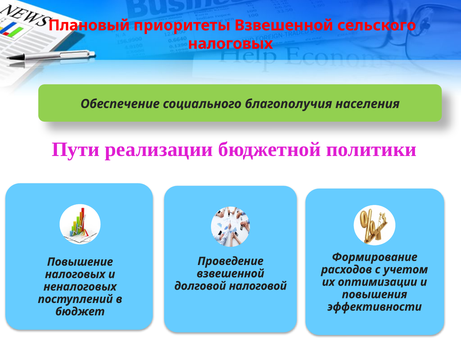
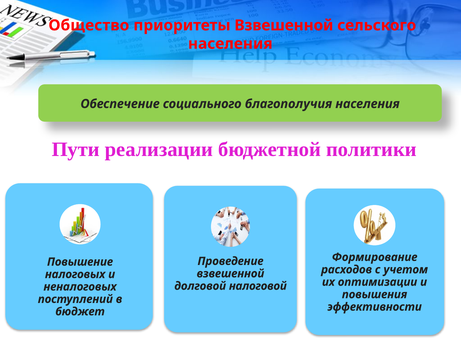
Плановый: Плановый -> Общество
налоговых at (230, 44): налоговых -> населения
